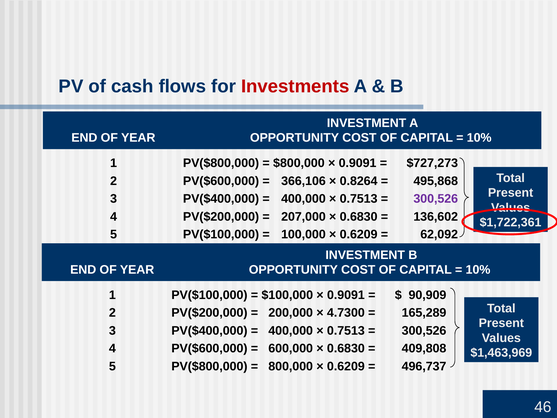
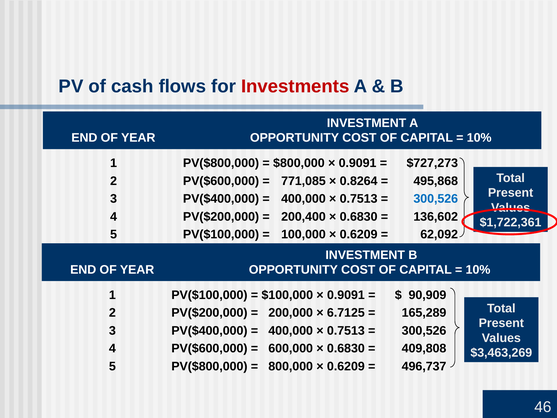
366,106: 366,106 -> 771,085
300,526 at (436, 199) colour: purple -> blue
207,000: 207,000 -> 200,400
4.7300: 4.7300 -> 6.7125
$1,463,969: $1,463,969 -> $3,463,269
